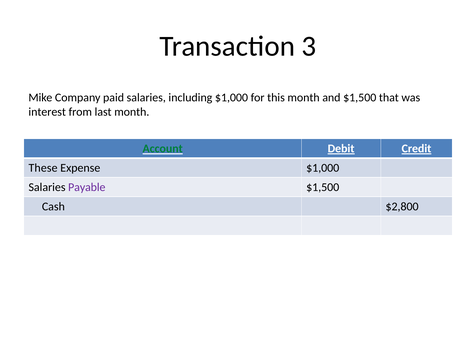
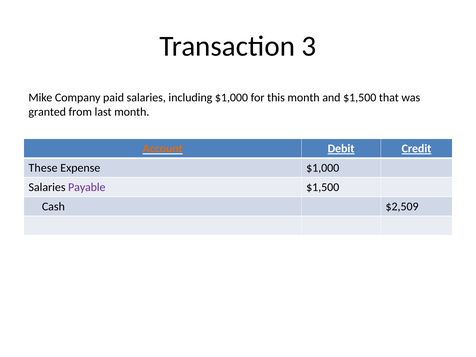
interest: interest -> granted
Account colour: green -> orange
$2,800: $2,800 -> $2,509
